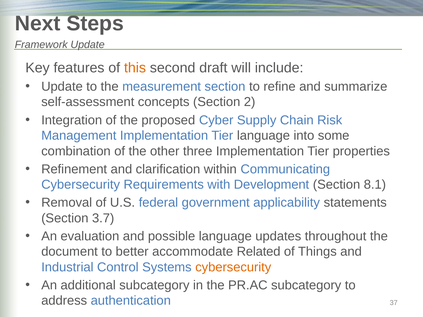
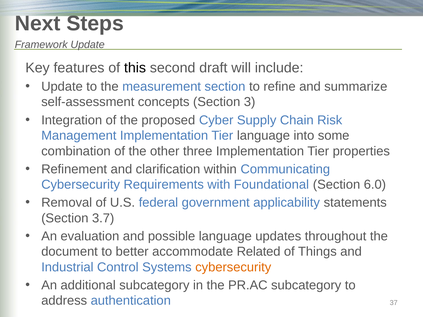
this colour: orange -> black
2: 2 -> 3
Development: Development -> Foundational
8.1: 8.1 -> 6.0
